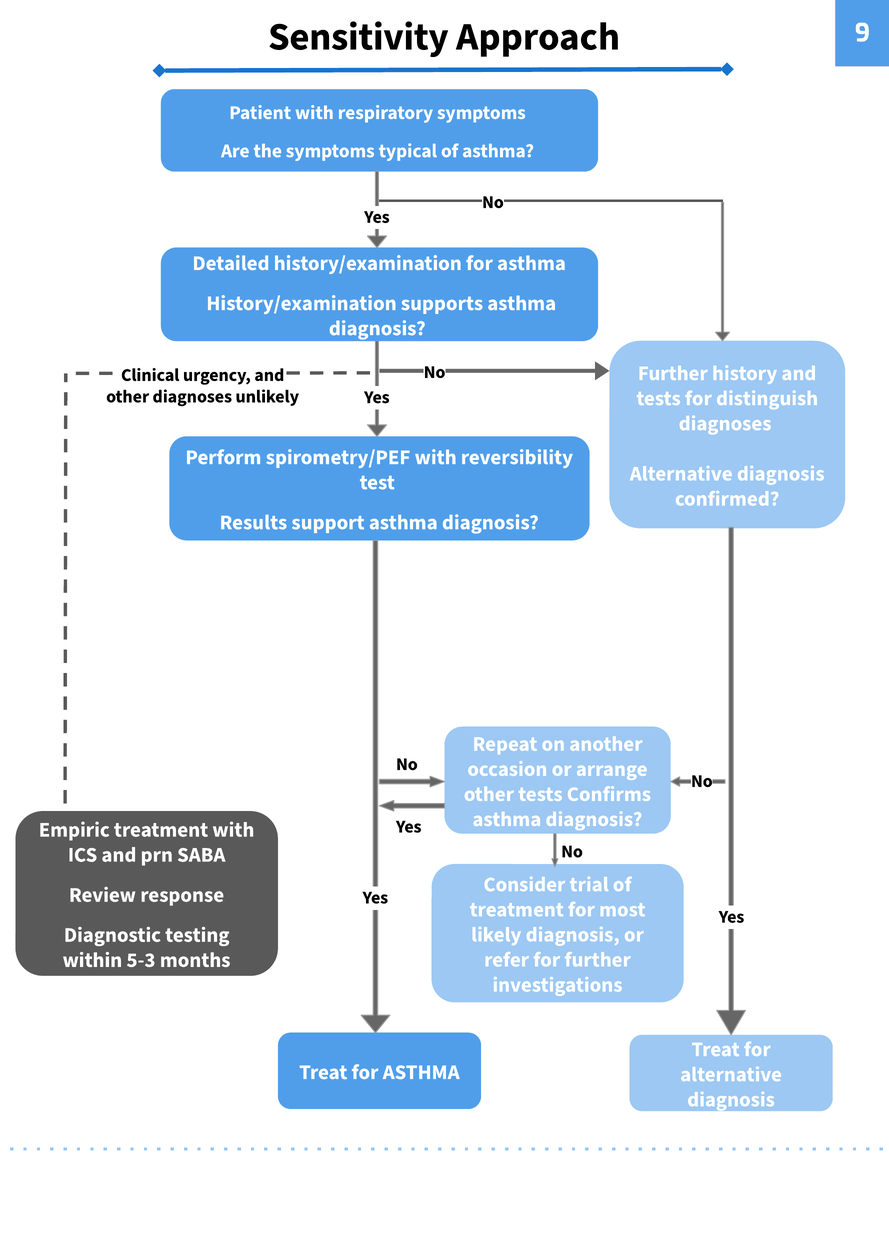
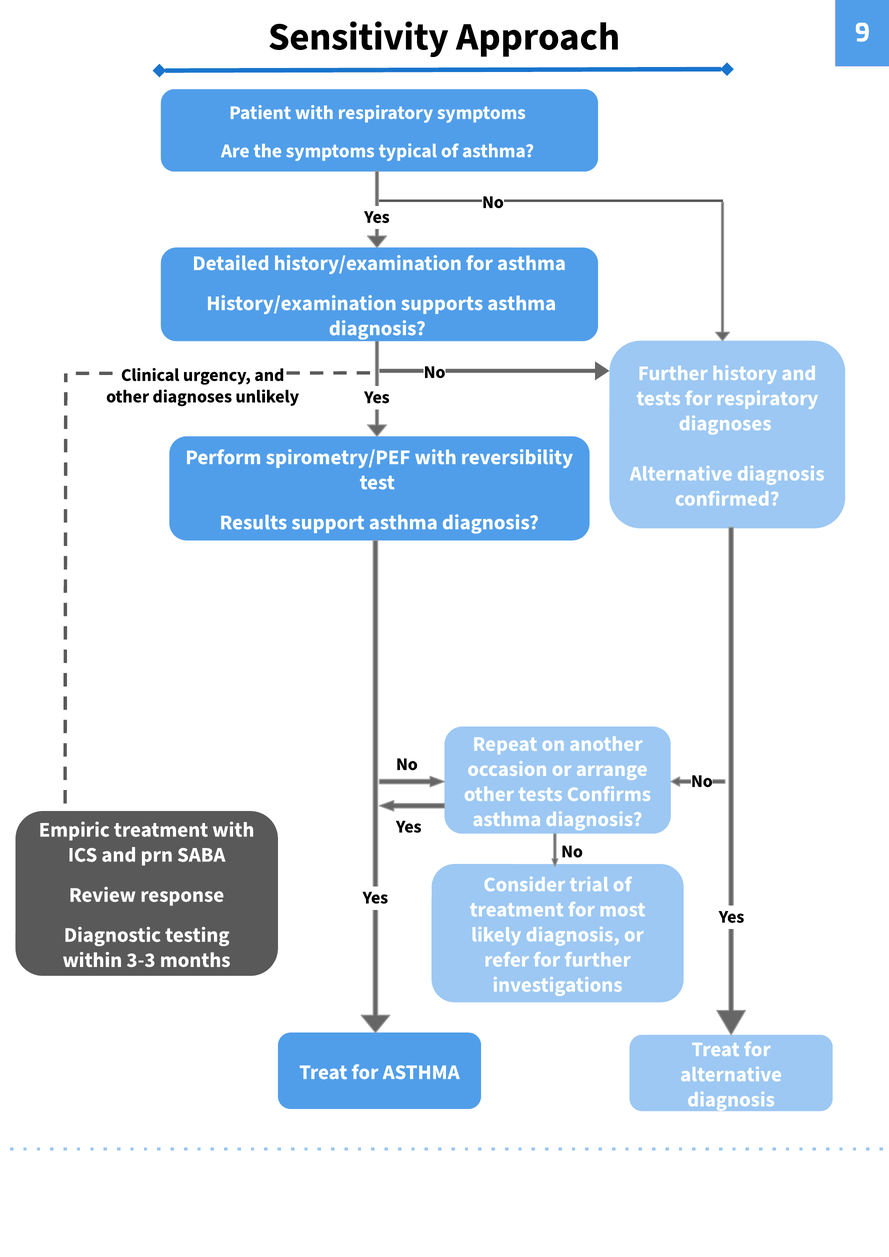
for distinguish: distinguish -> respiratory
5-3: 5-3 -> 3-3
